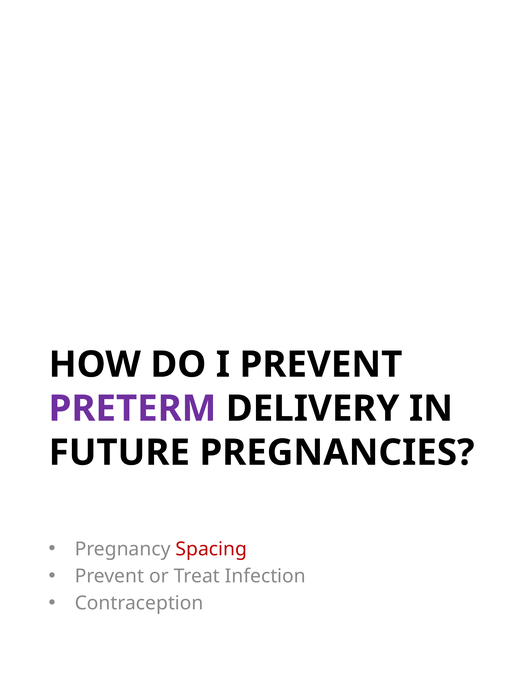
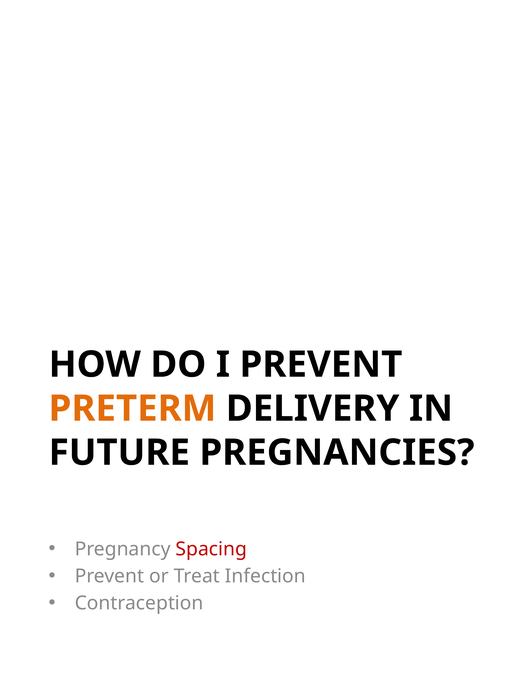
PRETERM colour: purple -> orange
